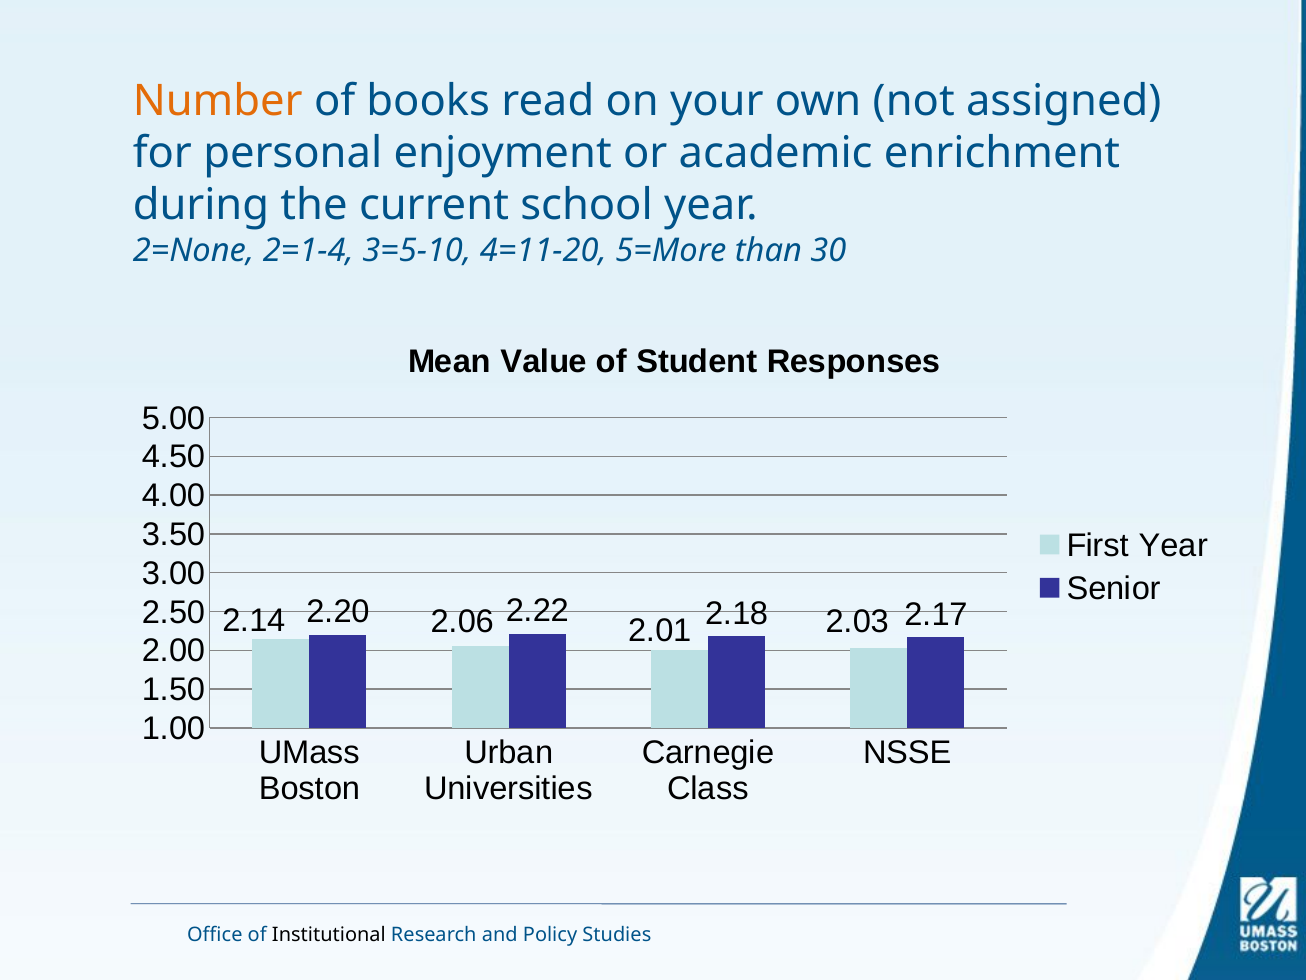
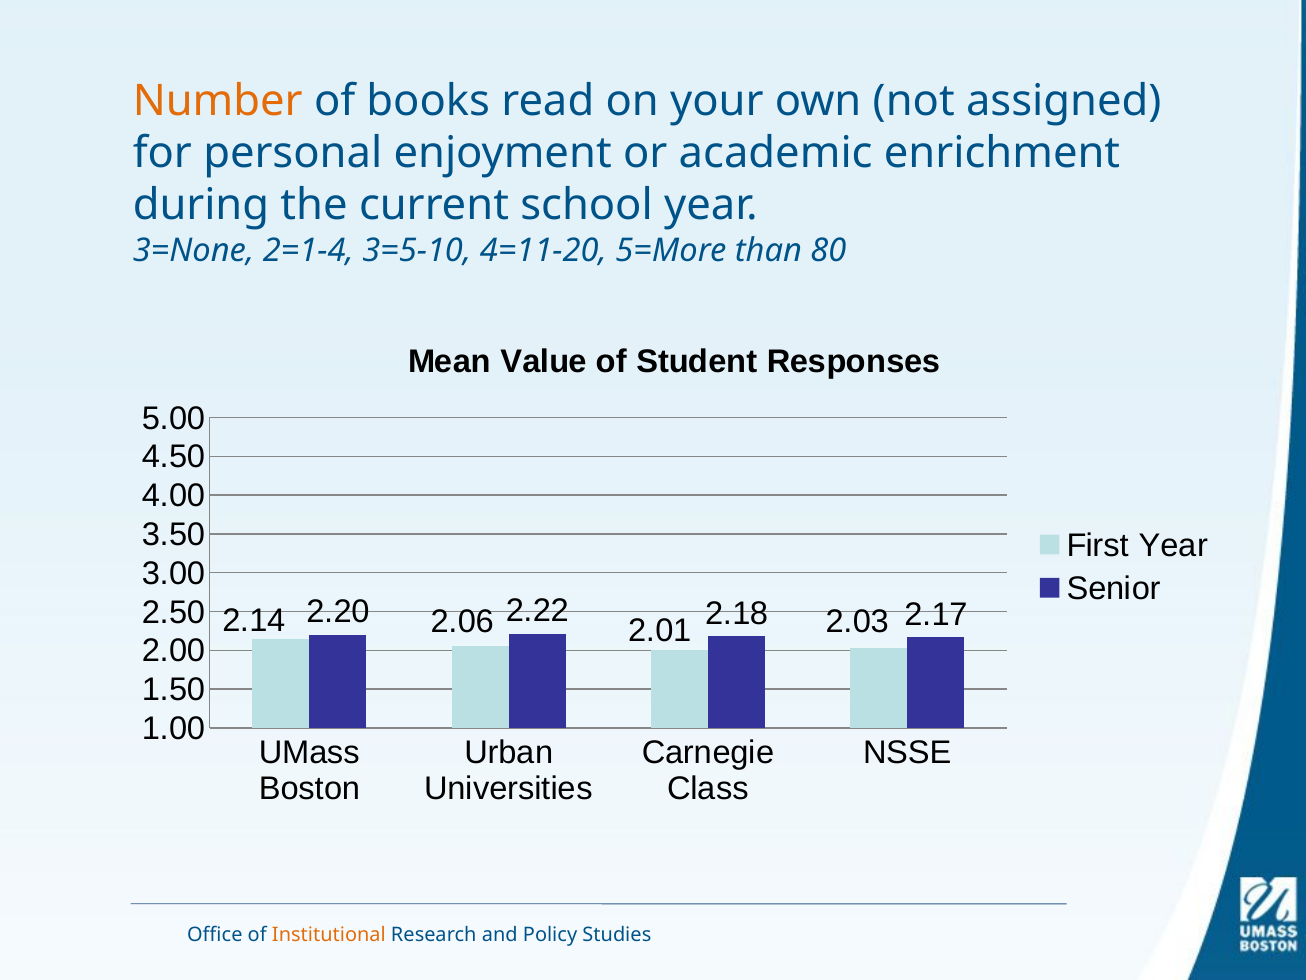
2=None: 2=None -> 3=None
30: 30 -> 80
Institutional colour: black -> orange
